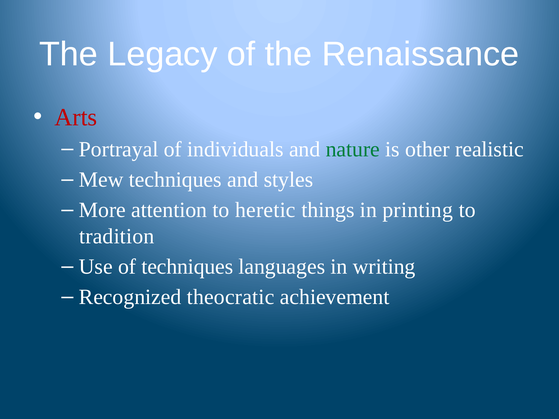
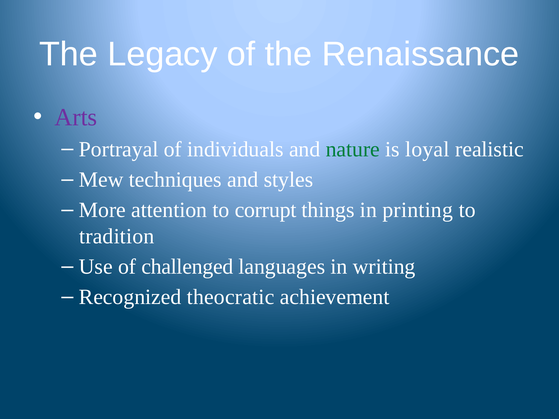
Arts colour: red -> purple
other: other -> loyal
heretic: heretic -> corrupt
of techniques: techniques -> challenged
